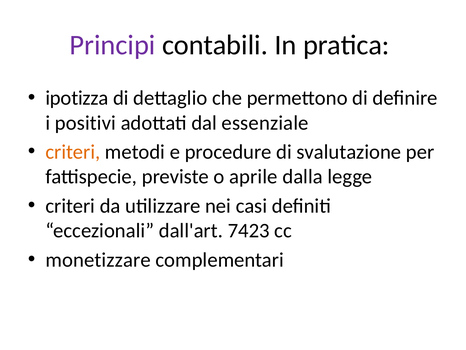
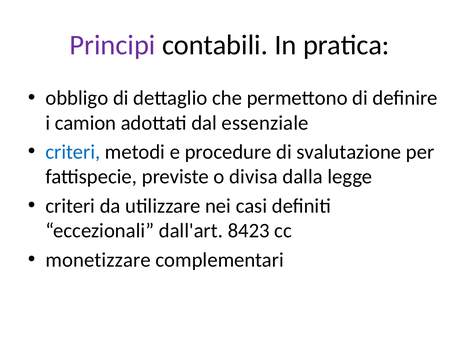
ipotizza: ipotizza -> obbligo
positivi: positivi -> camion
criteri at (73, 152) colour: orange -> blue
aprile: aprile -> divisa
7423: 7423 -> 8423
